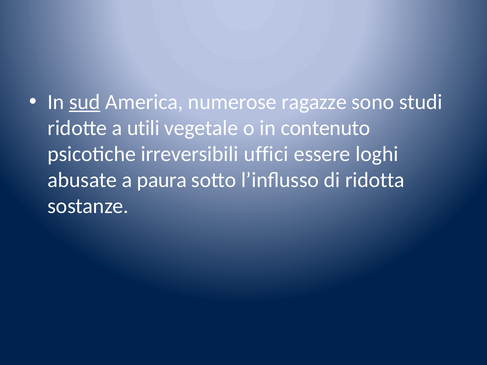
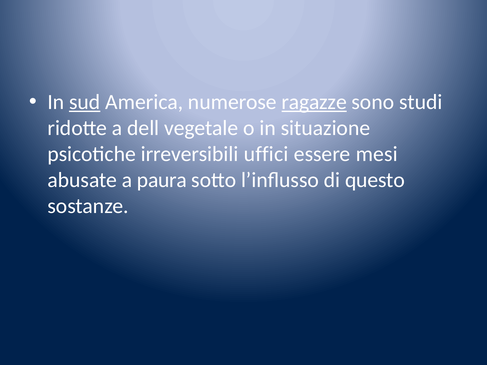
ragazze underline: none -> present
utili: utili -> dell
contenuto: contenuto -> situazione
loghi: loghi -> mesi
ridotta: ridotta -> questo
